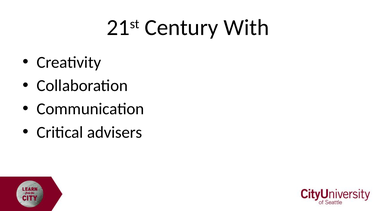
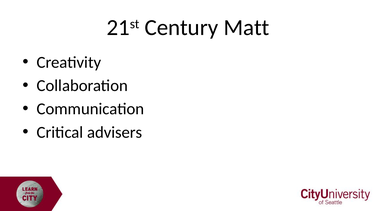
With: With -> Matt
